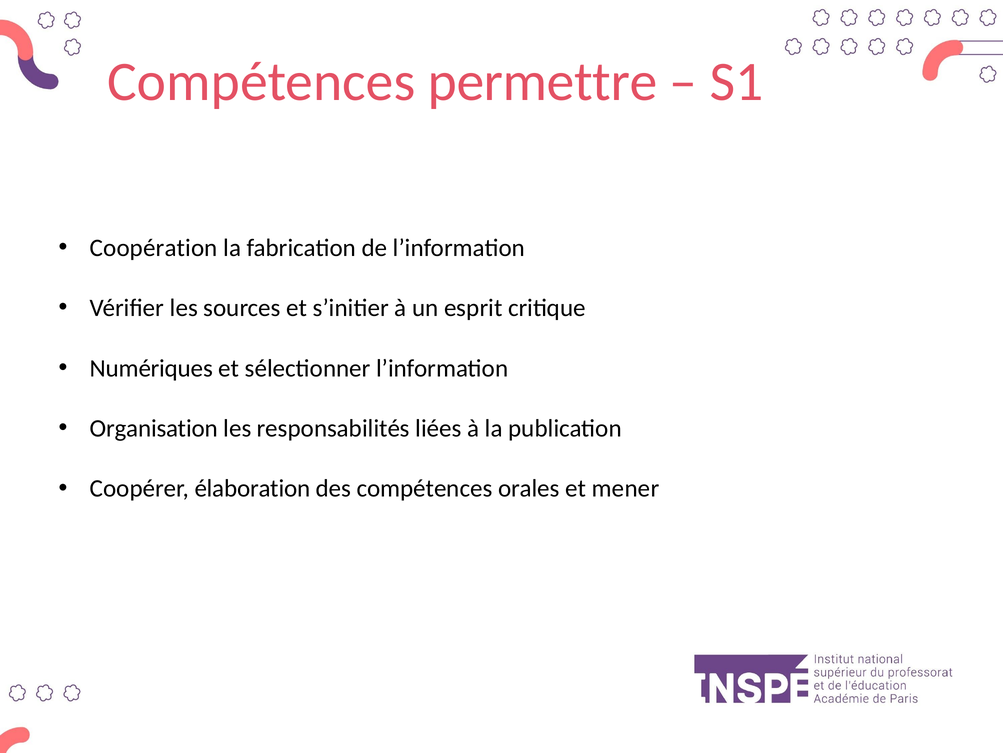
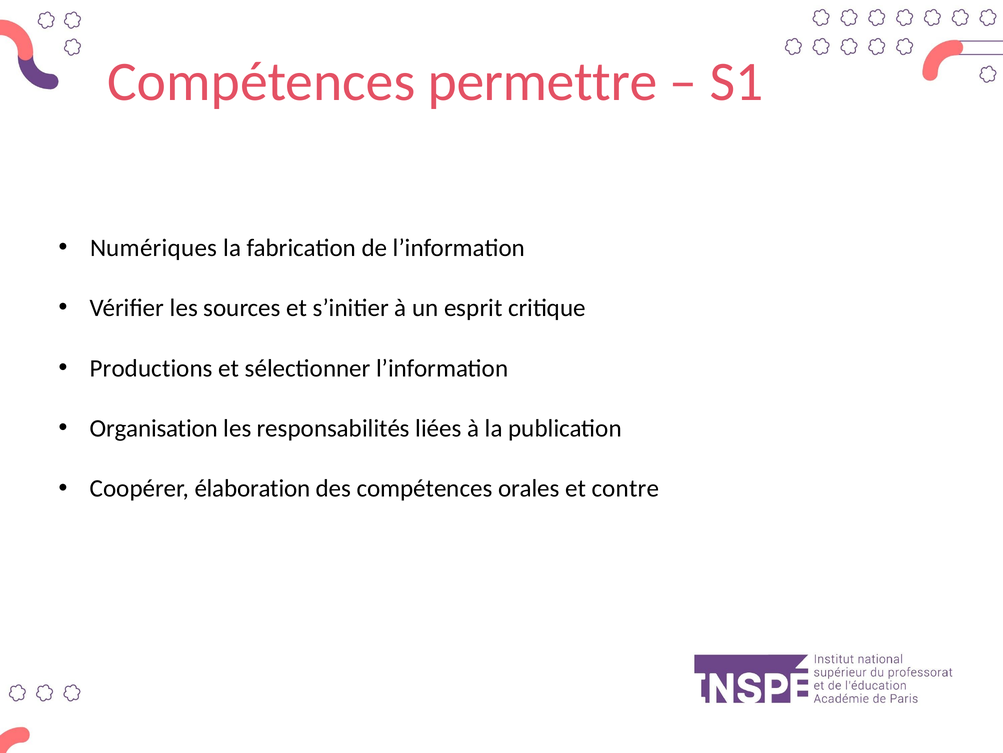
Coopération: Coopération -> Numériques
Numériques: Numériques -> Productions
mener: mener -> contre
